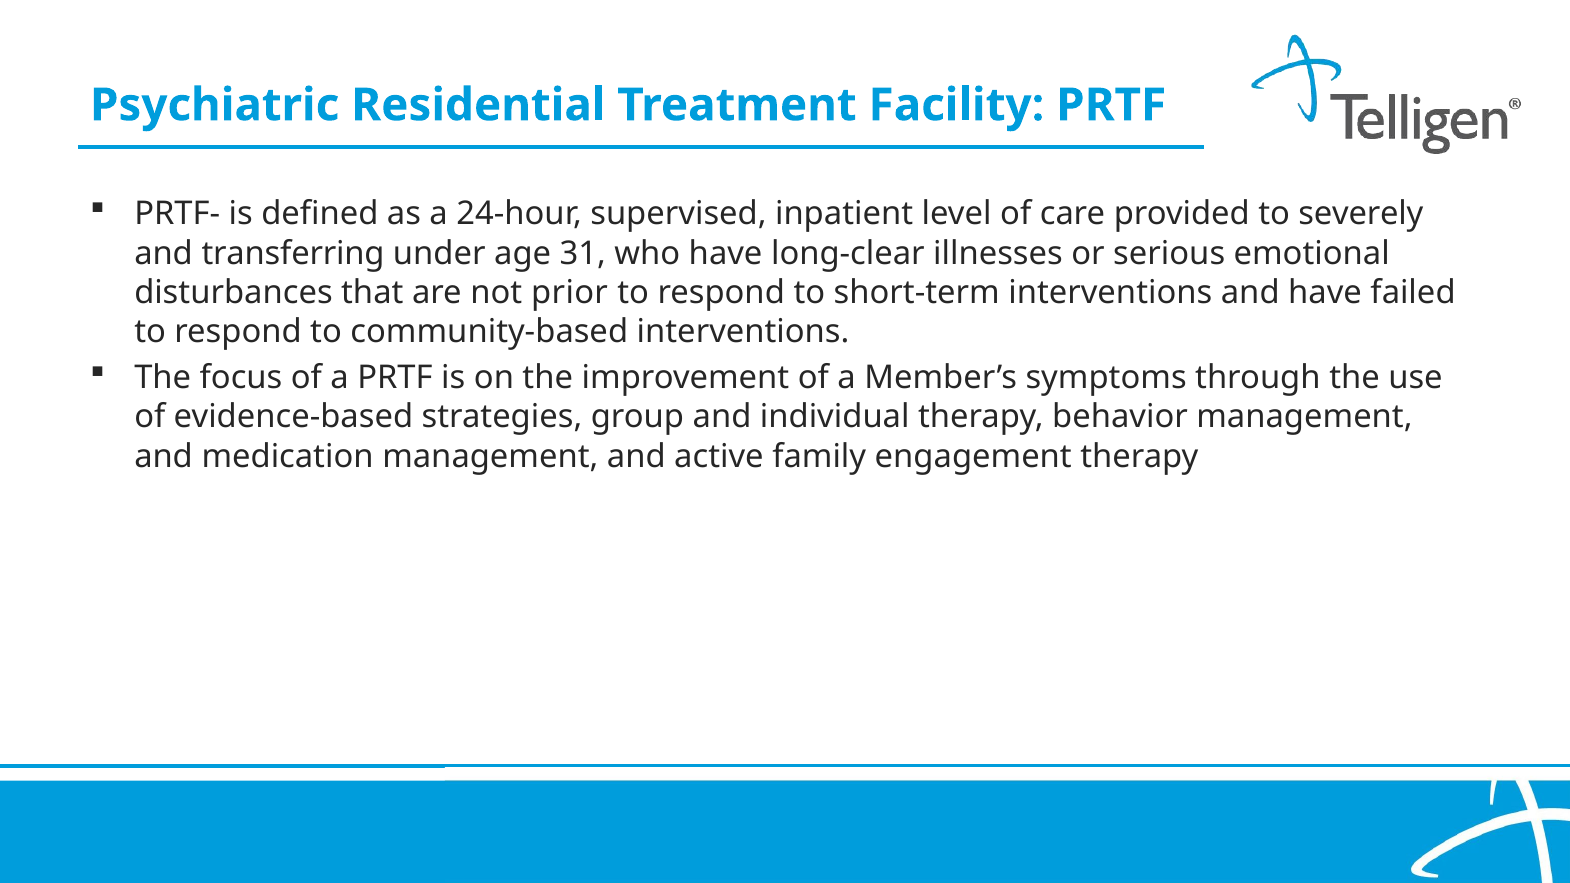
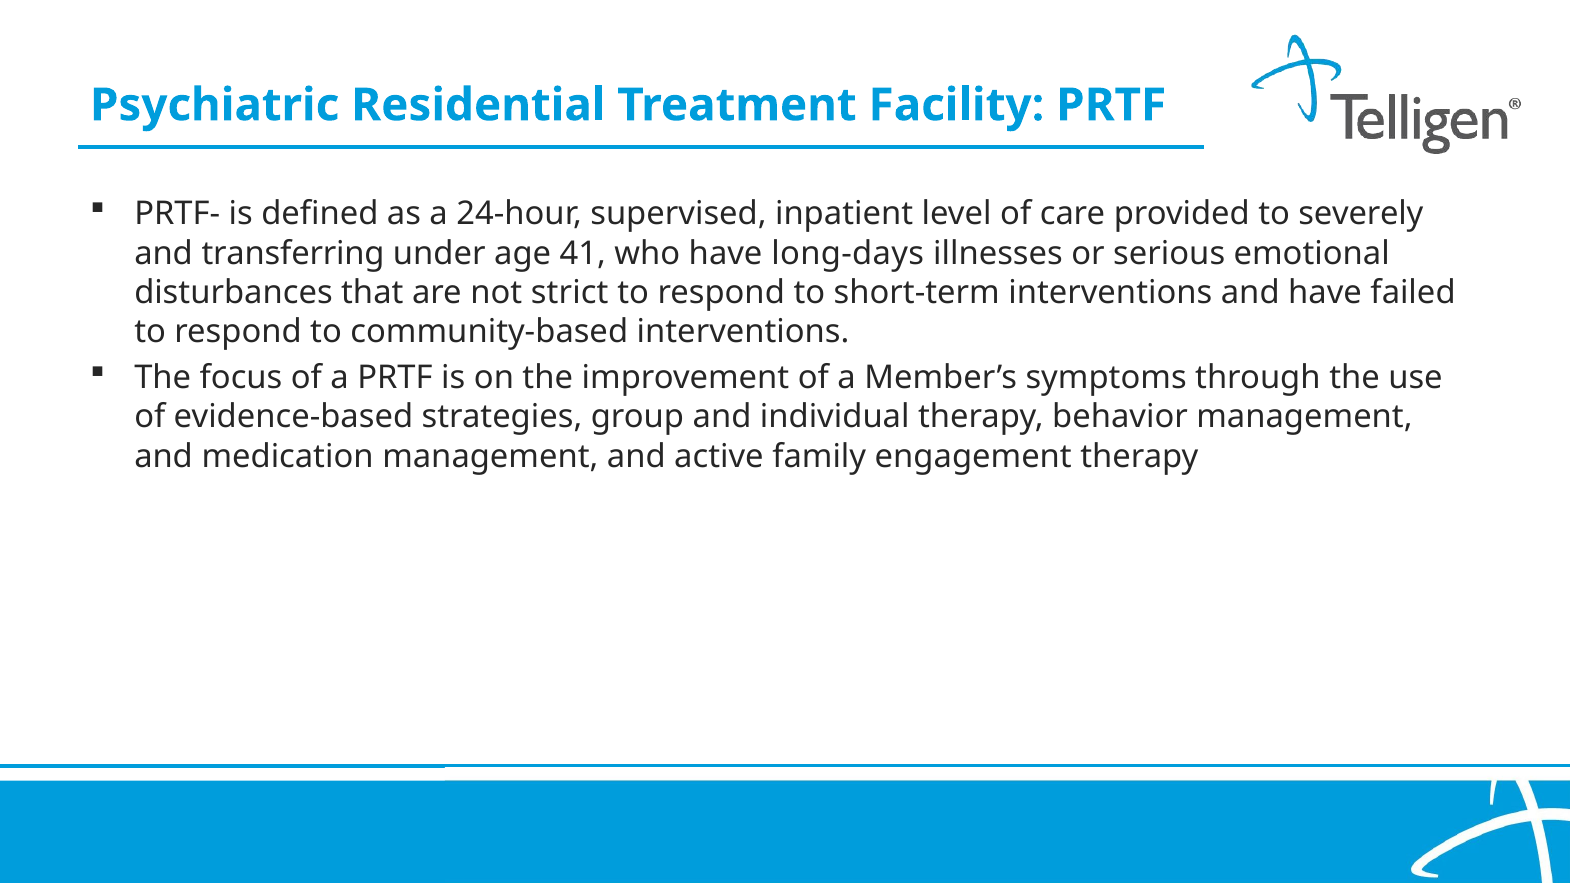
31: 31 -> 41
long-clear: long-clear -> long-days
prior: prior -> strict
